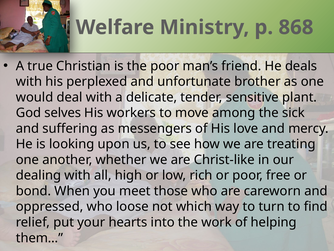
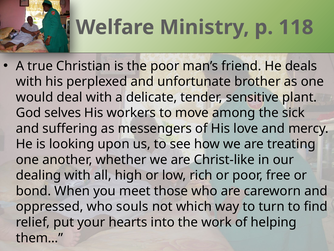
868: 868 -> 118
loose: loose -> souls
